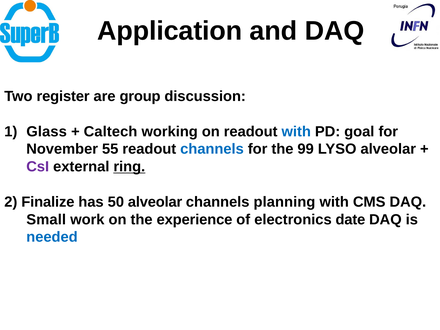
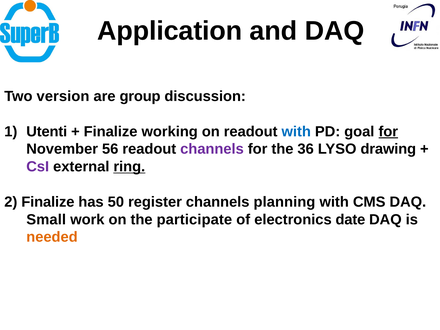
register: register -> version
Glass: Glass -> Utenti
Caltech at (111, 132): Caltech -> Finalize
for at (388, 132) underline: none -> present
55: 55 -> 56
channels at (212, 149) colour: blue -> purple
99: 99 -> 36
LYSO alveolar: alveolar -> drawing
50 alveolar: alveolar -> register
experience: experience -> participate
needed colour: blue -> orange
